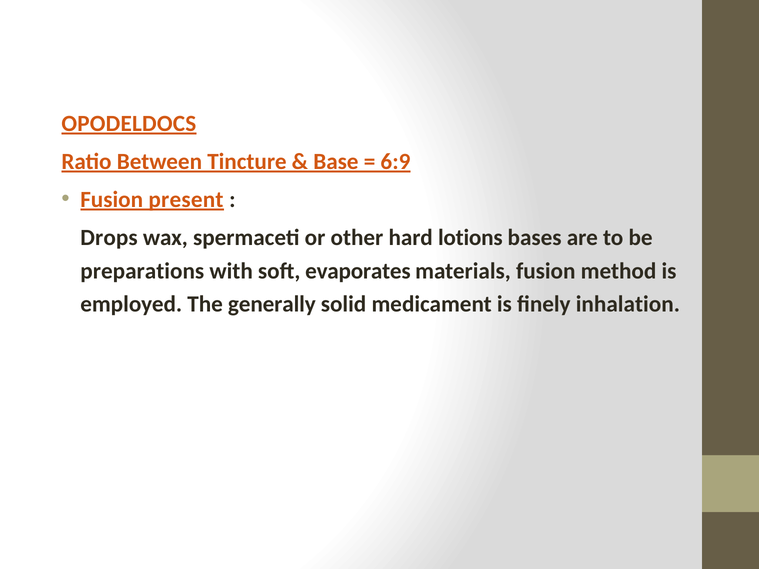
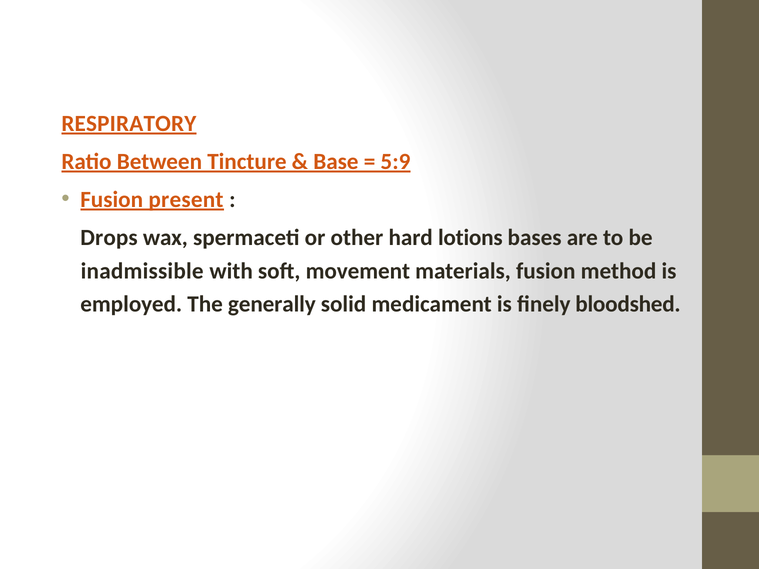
OPODELDOCS: OPODELDOCS -> RESPIRATORY
6:9: 6:9 -> 5:9
preparations: preparations -> inadmissible
evaporates: evaporates -> movement
inhalation: inhalation -> bloodshed
